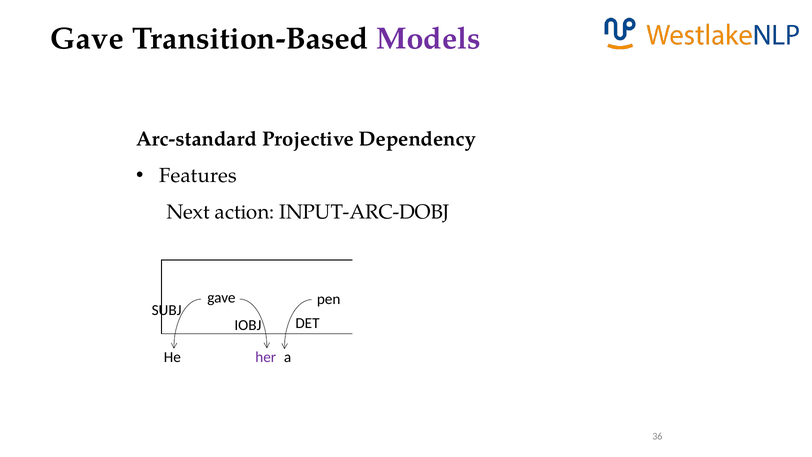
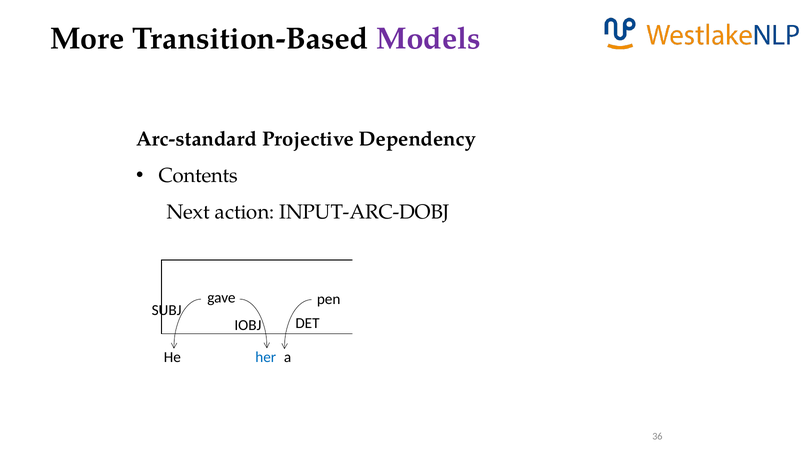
Gave at (87, 39): Gave -> More
Features: Features -> Contents
her colour: purple -> blue
